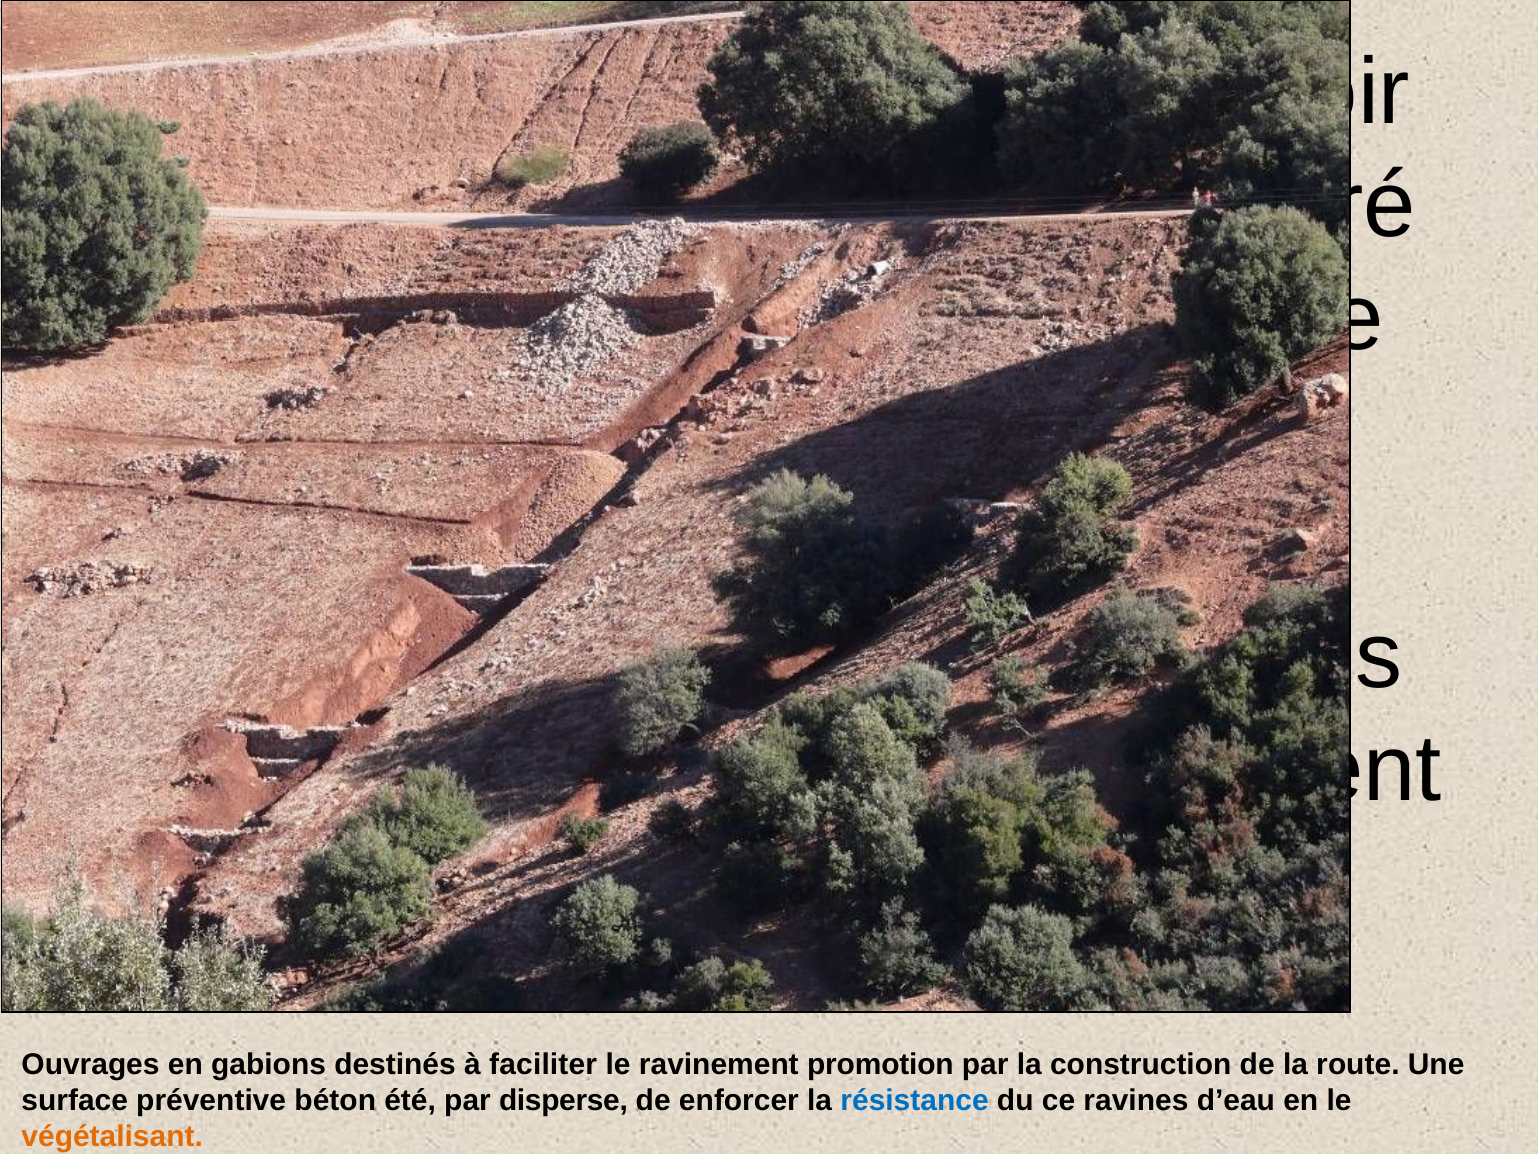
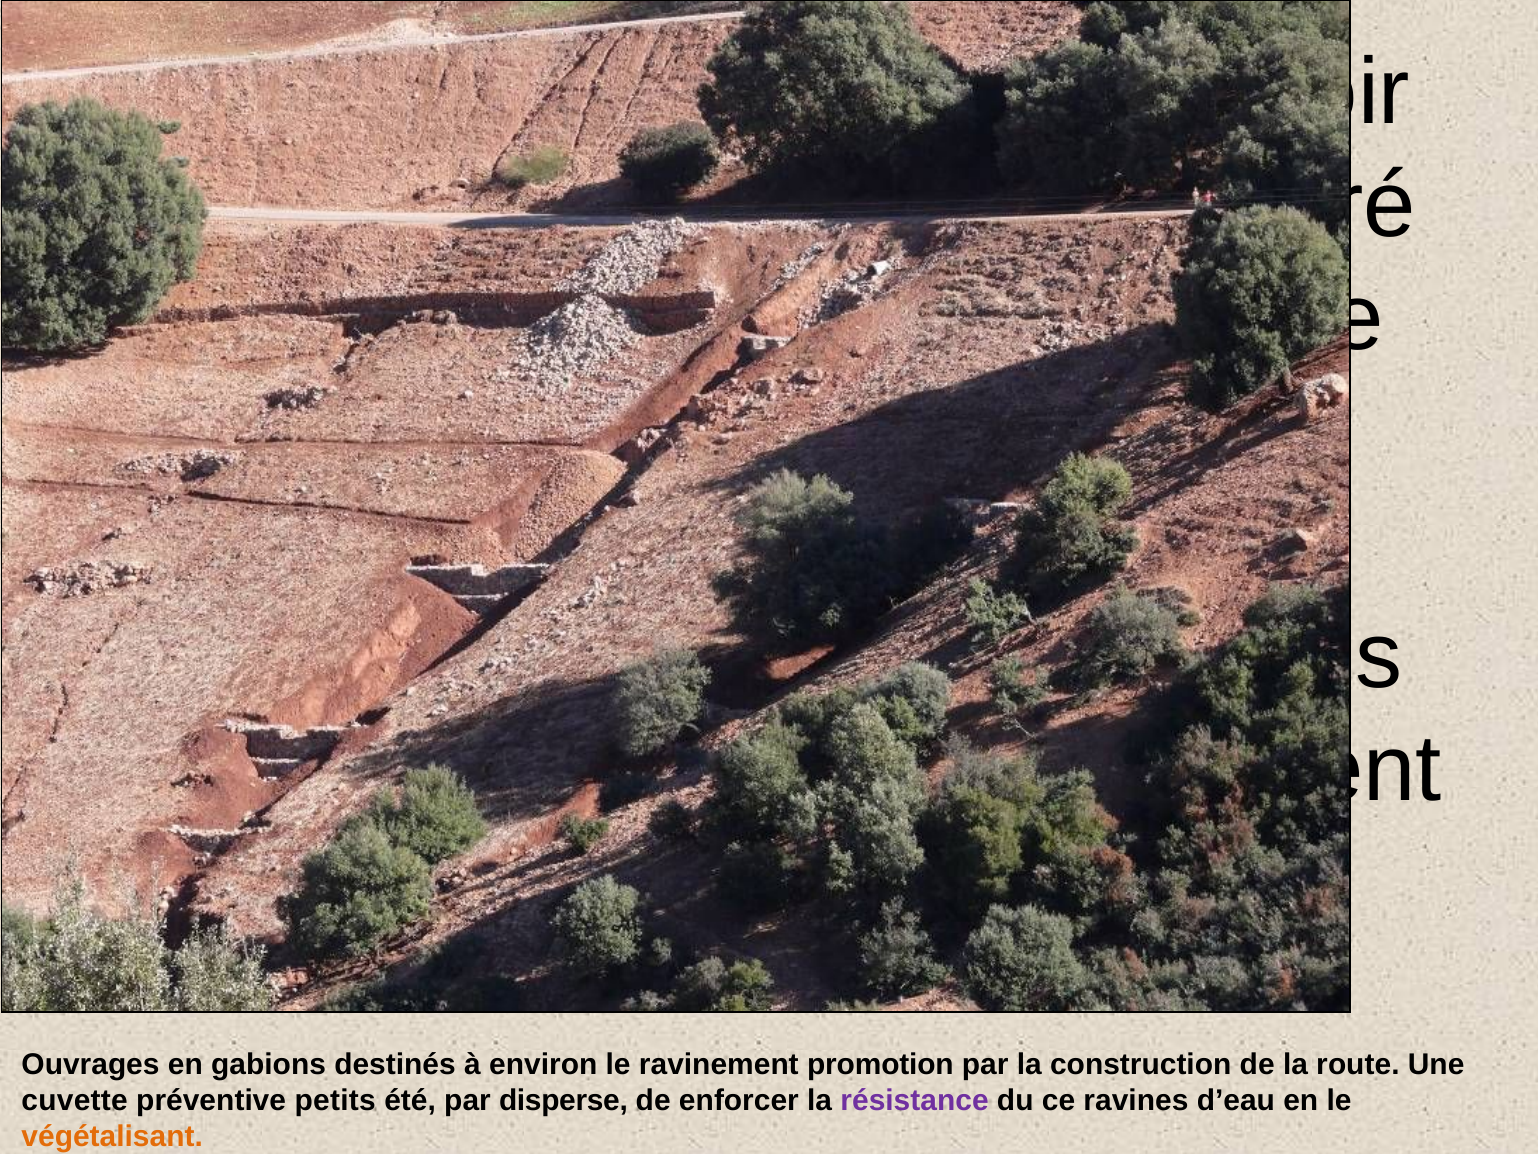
faciliter: faciliter -> environ
surface: surface -> cuvette
béton: béton -> petits
résistance colour: blue -> purple
